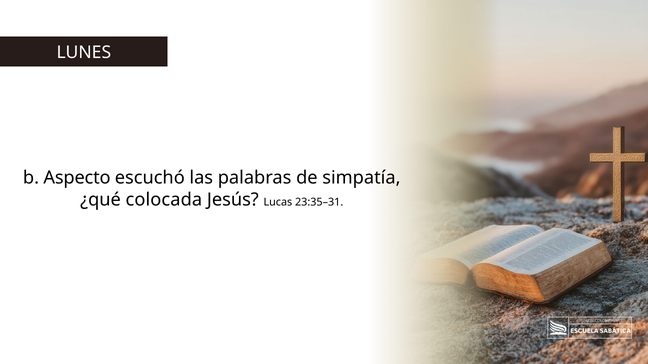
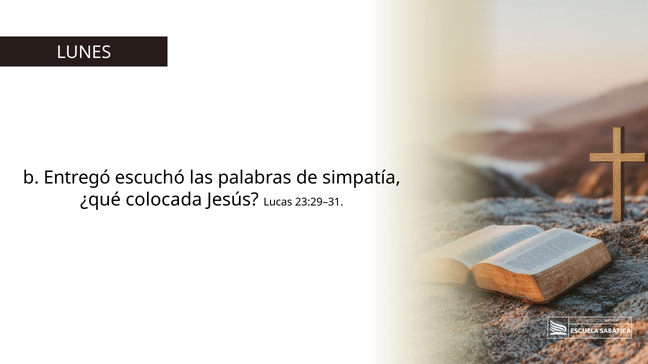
Aspecto: Aspecto -> Entregó
23:35–31: 23:35–31 -> 23:29–31
